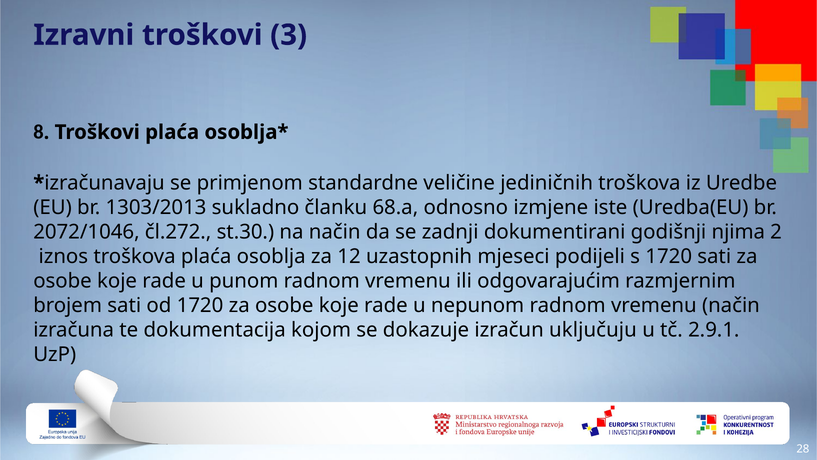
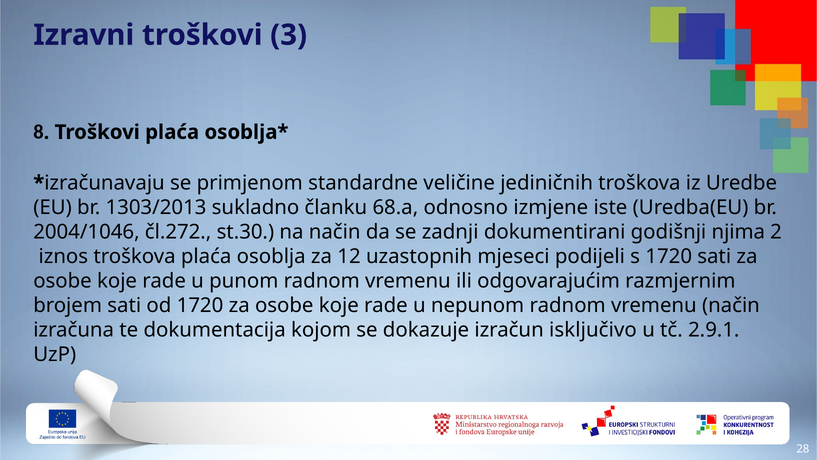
2072/1046: 2072/1046 -> 2004/1046
uključuju: uključuju -> isključivo
